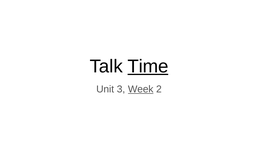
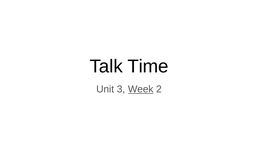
Time underline: present -> none
